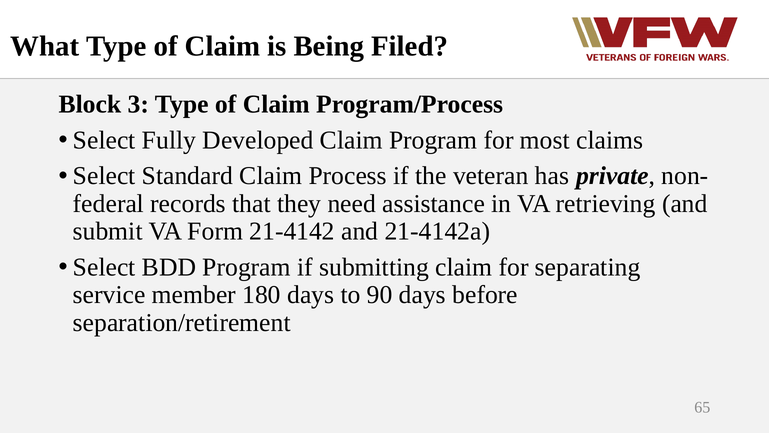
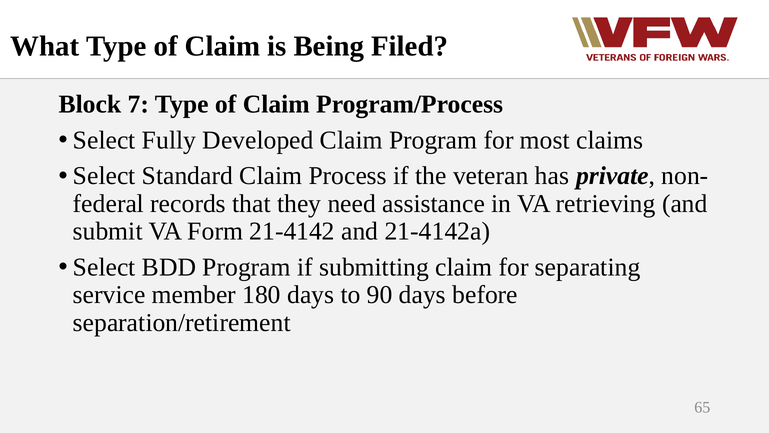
3: 3 -> 7
